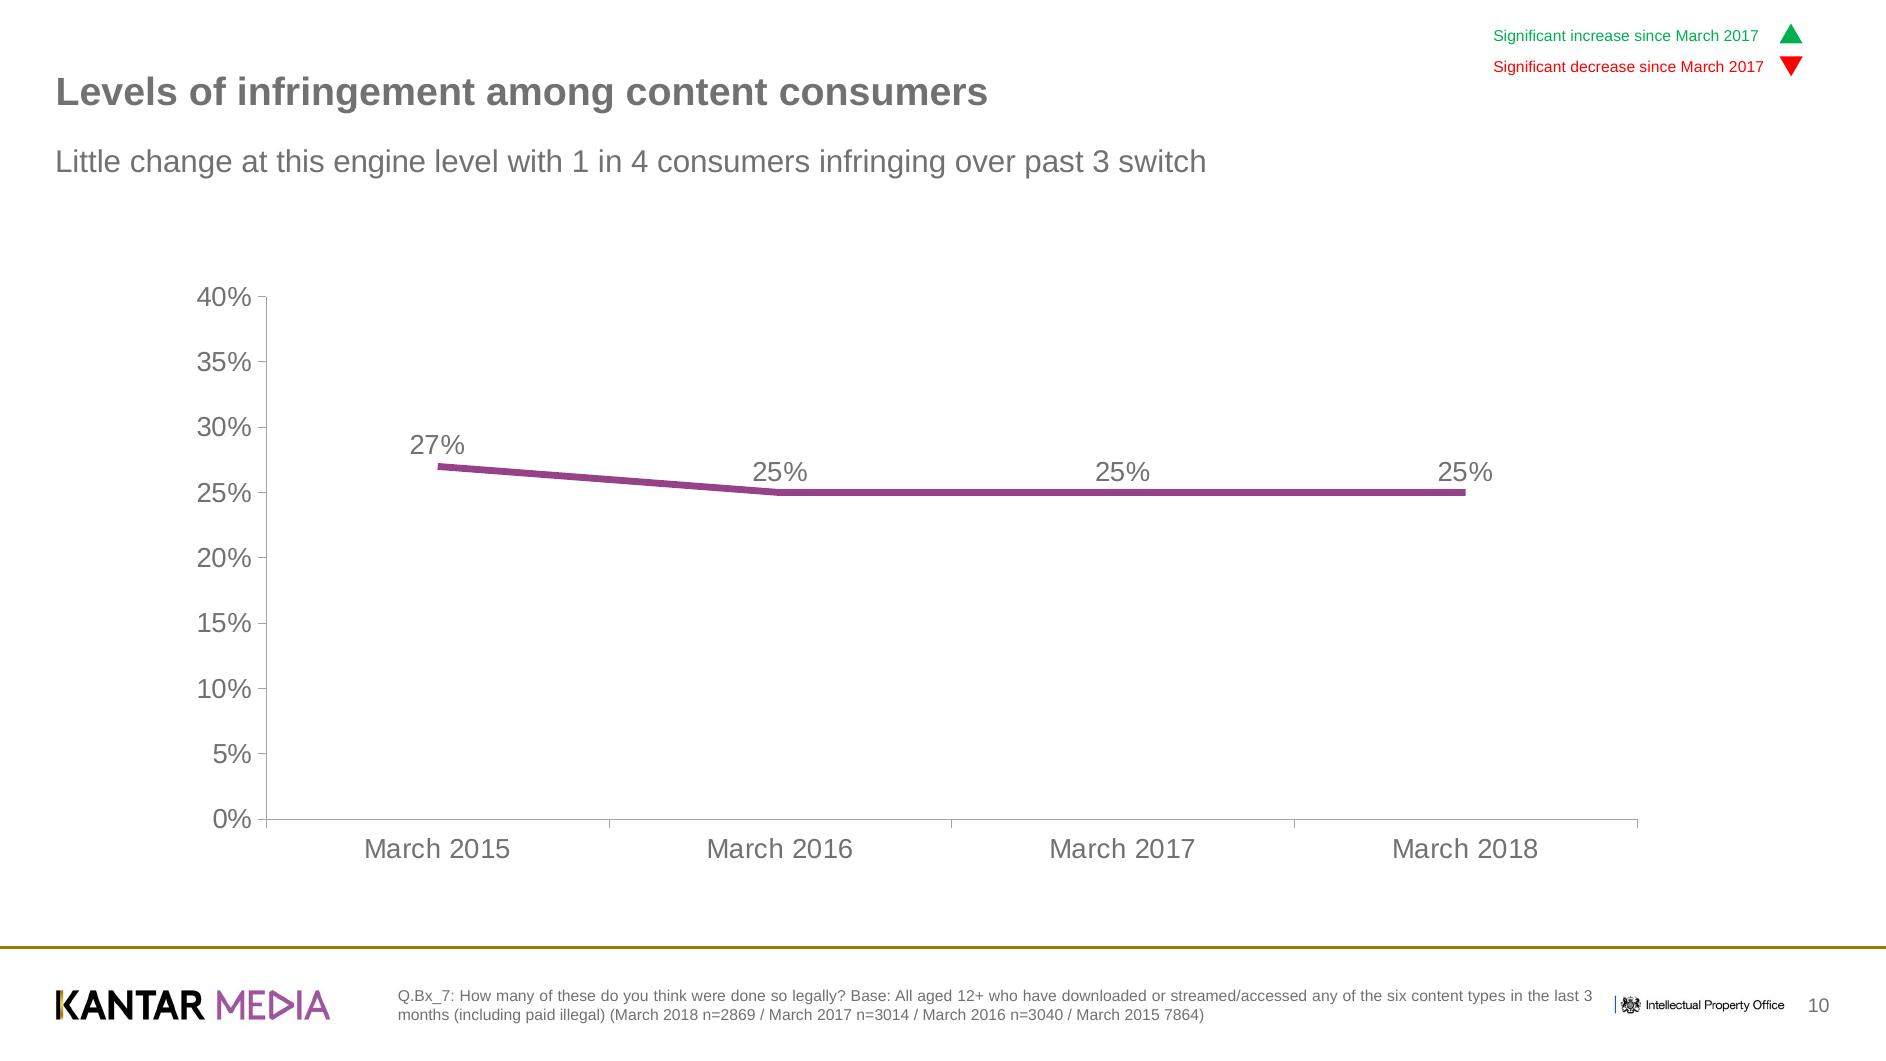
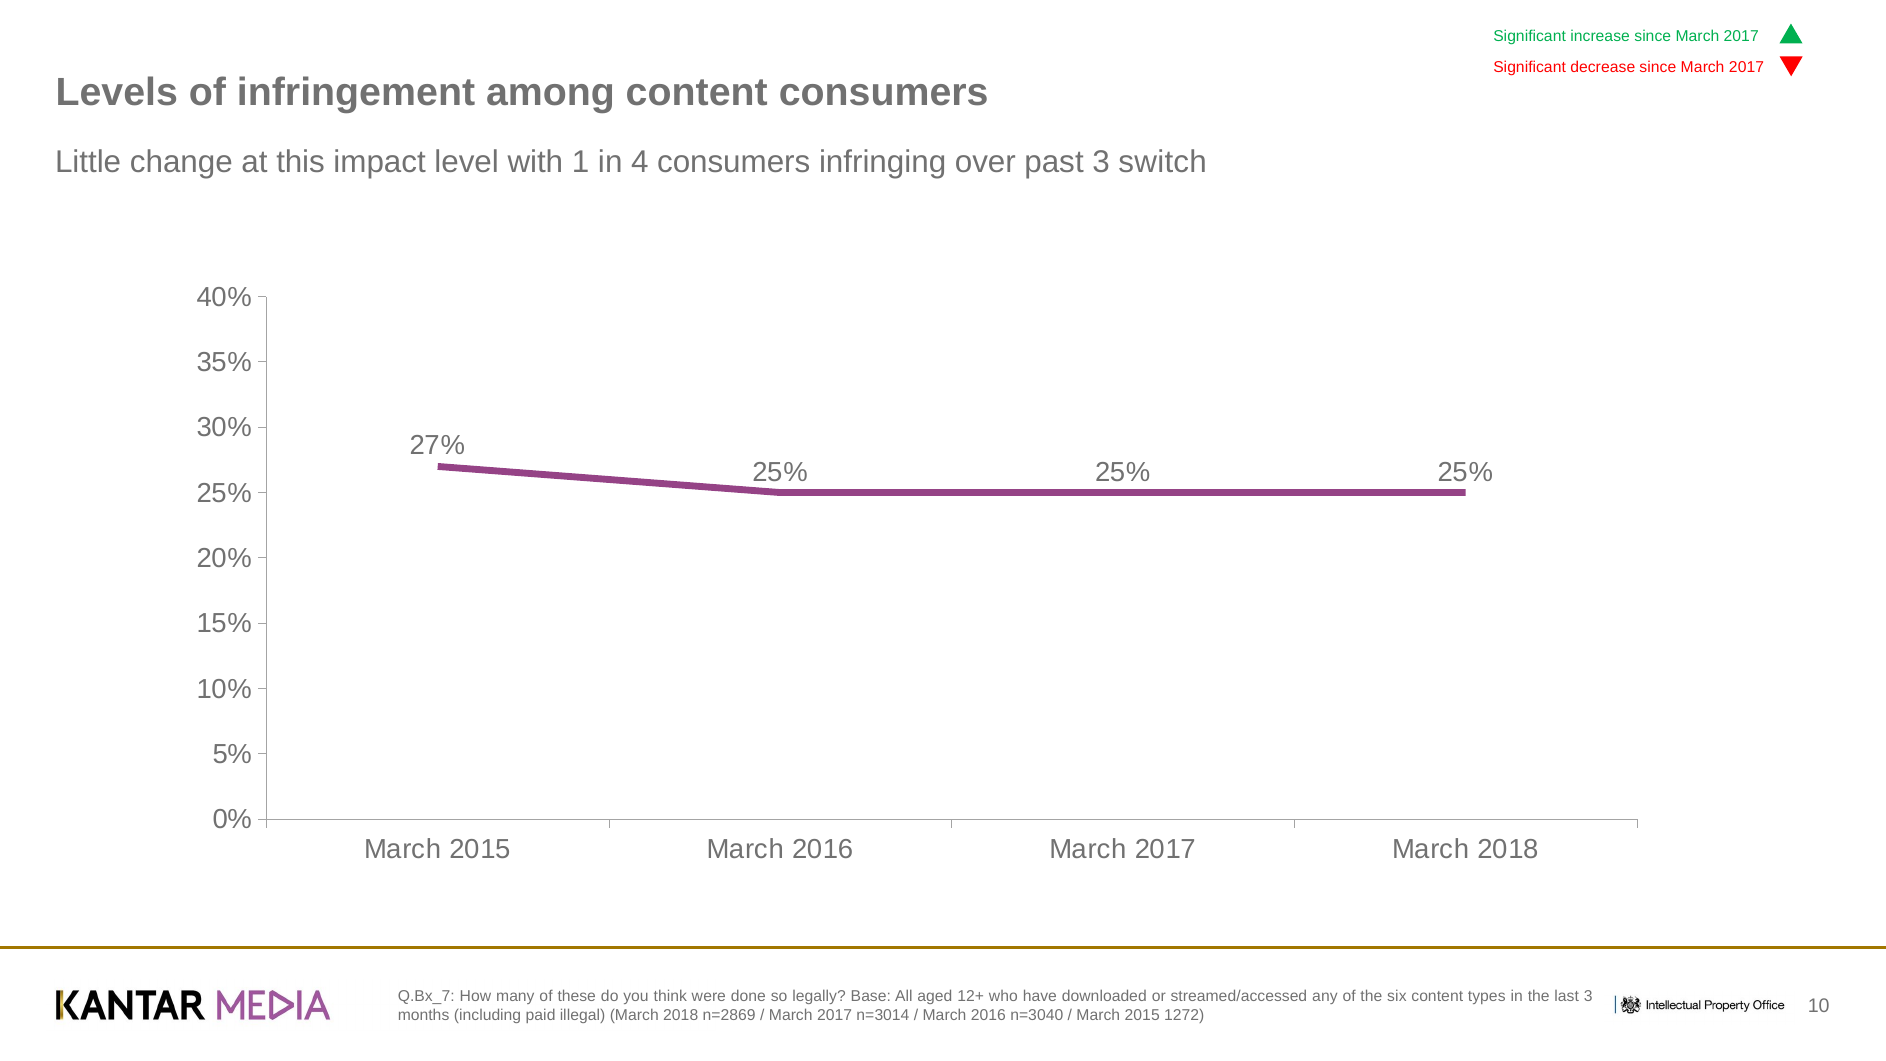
engine: engine -> impact
7864: 7864 -> 1272
